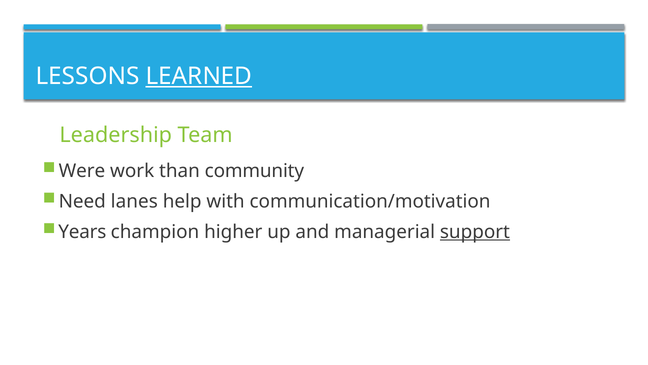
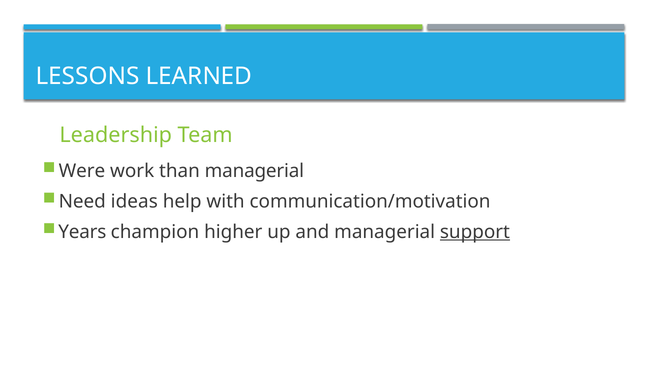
LEARNED underline: present -> none
than community: community -> managerial
lanes: lanes -> ideas
